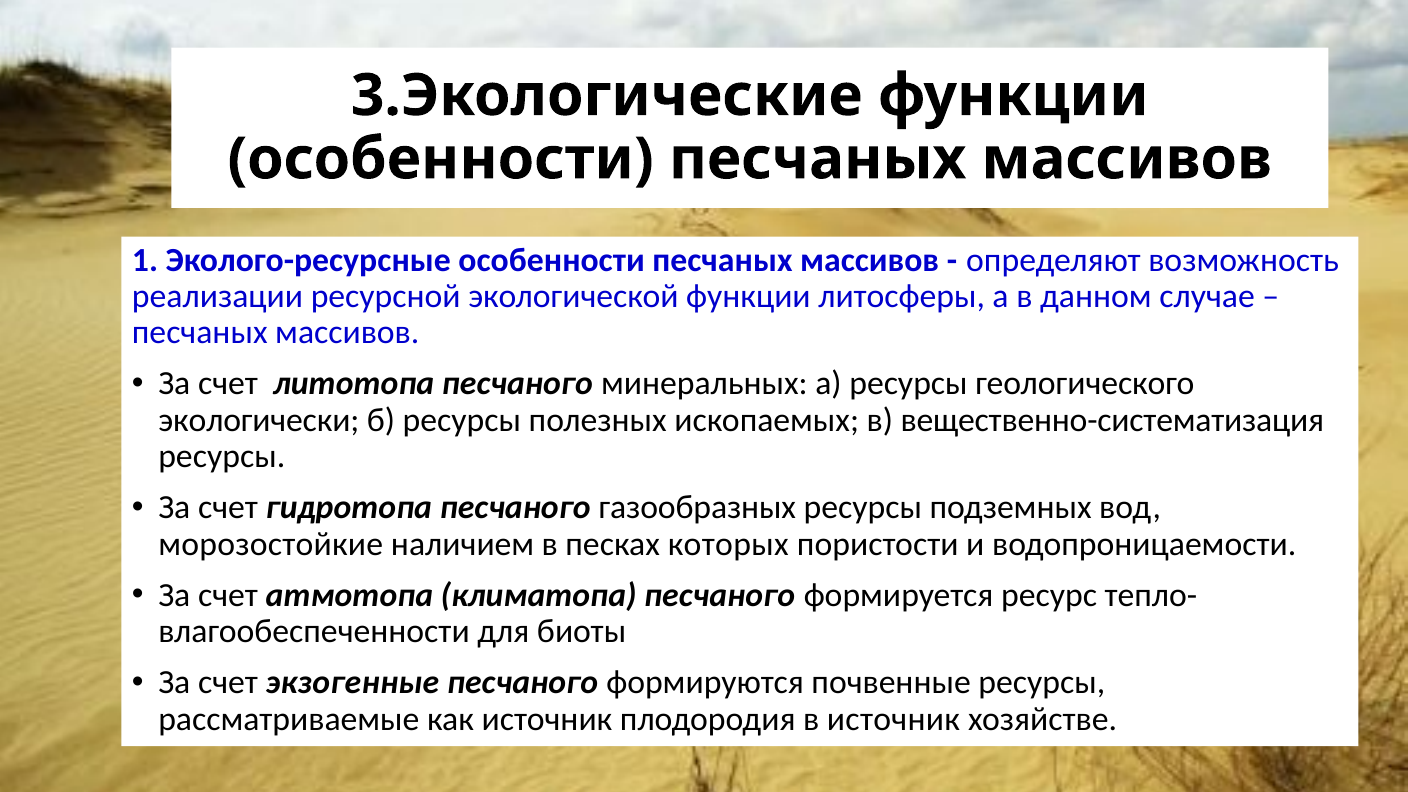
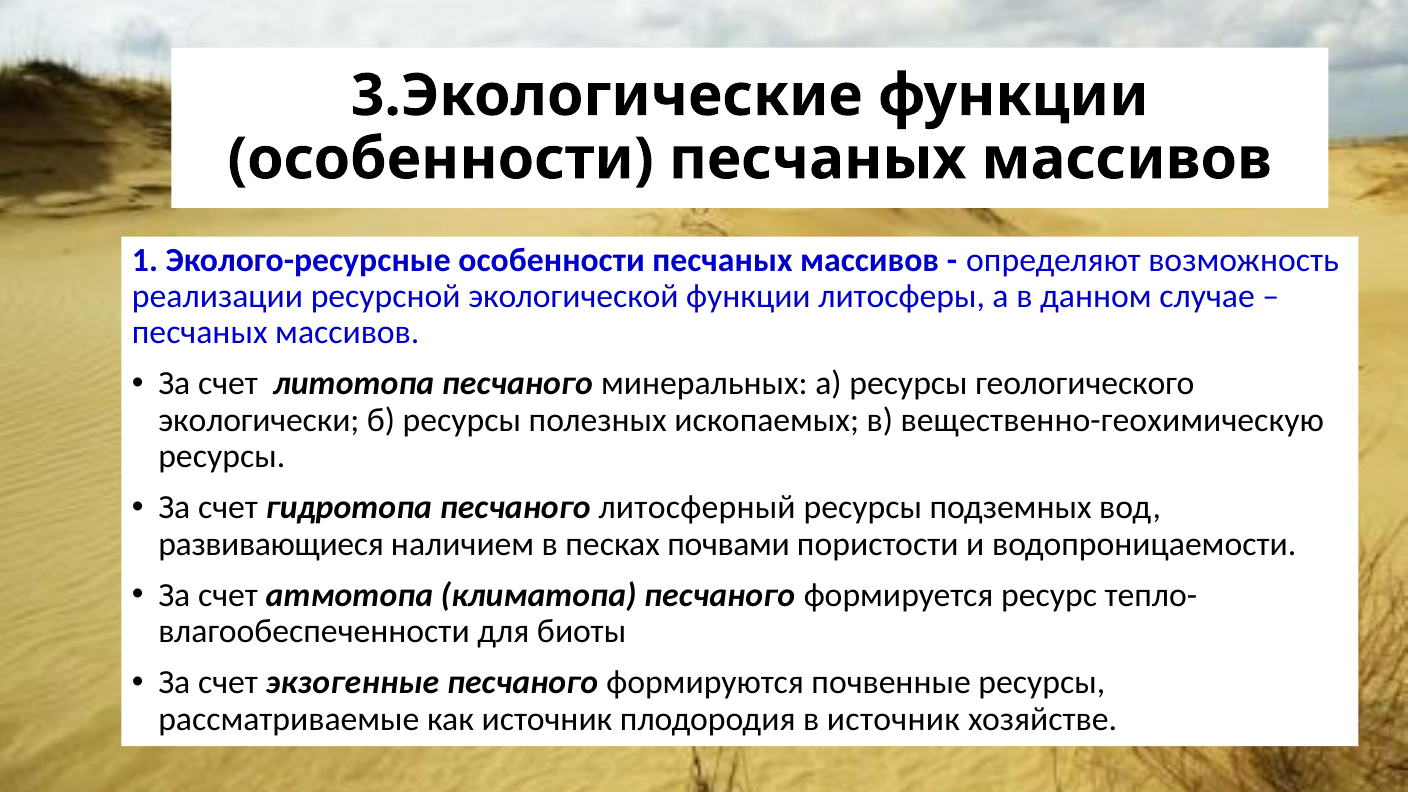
вещественно-систематизация: вещественно-систематизация -> вещественно-геохимическую
газообразных: газообразных -> литосферный
морозостойкие: морозостойкие -> развивающиеся
которых: которых -> почвами
